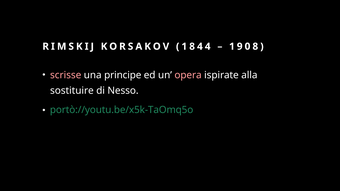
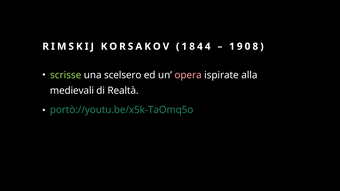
scrisse colour: pink -> light green
principe: principe -> scelsero
sostituire: sostituire -> medievali
Nesso: Nesso -> Realtà
